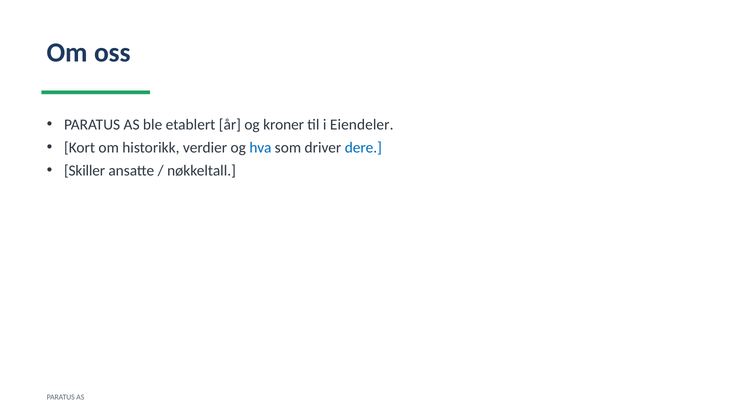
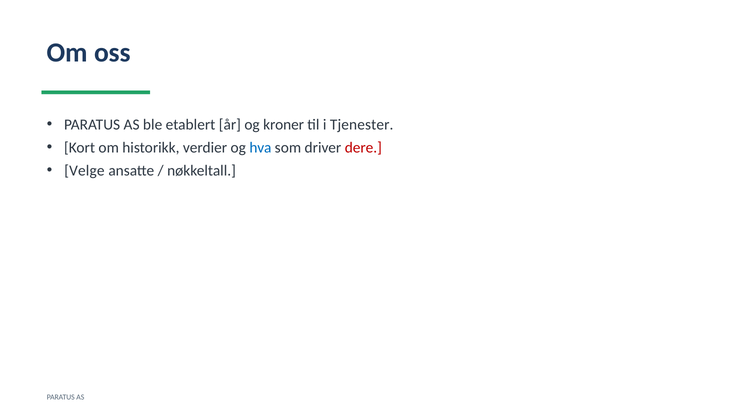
Eiendeler: Eiendeler -> Tjenester
dere colour: blue -> red
Skiller: Skiller -> Velge
